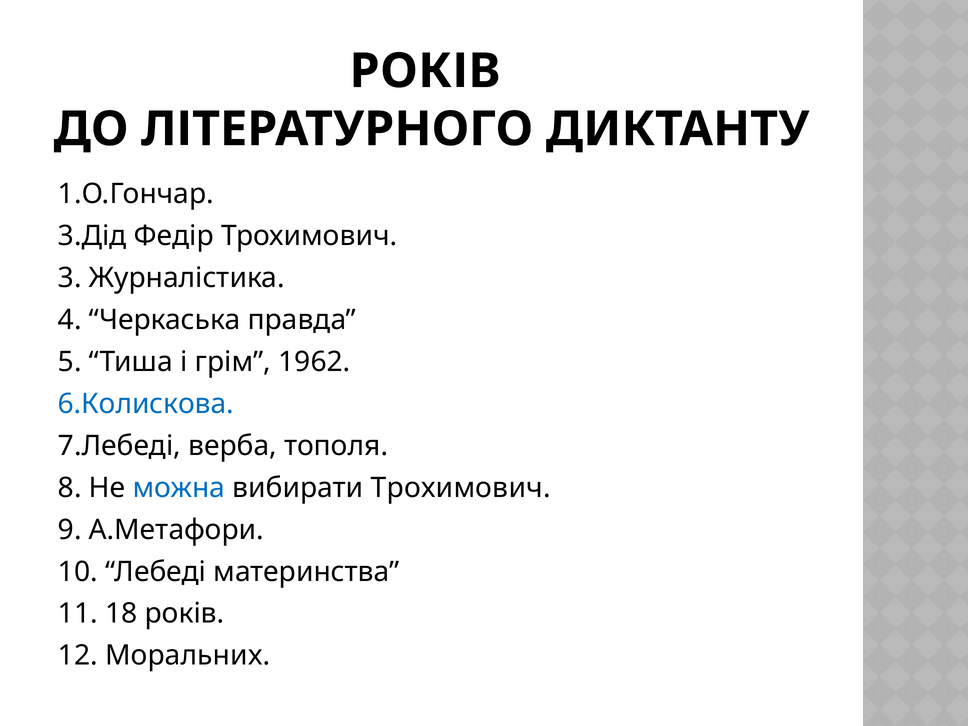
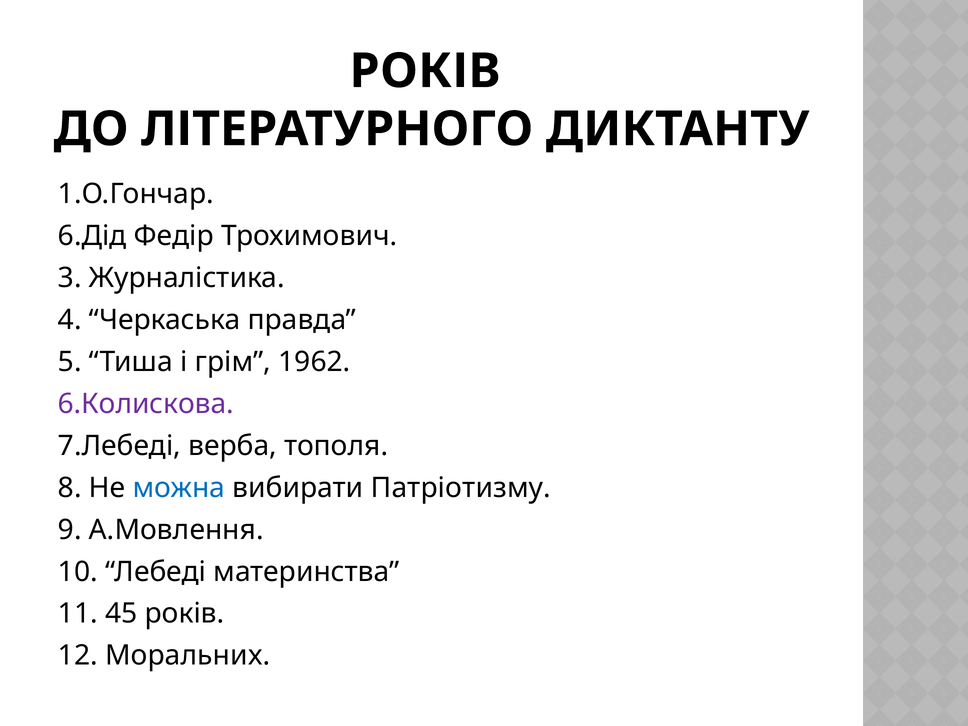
3.Дід: 3.Дід -> 6.Дід
6.Колискова colour: blue -> purple
вибирати Трохимович: Трохимович -> Патріотизму
А.Метафори: А.Метафори -> А.Мовлення
18: 18 -> 45
